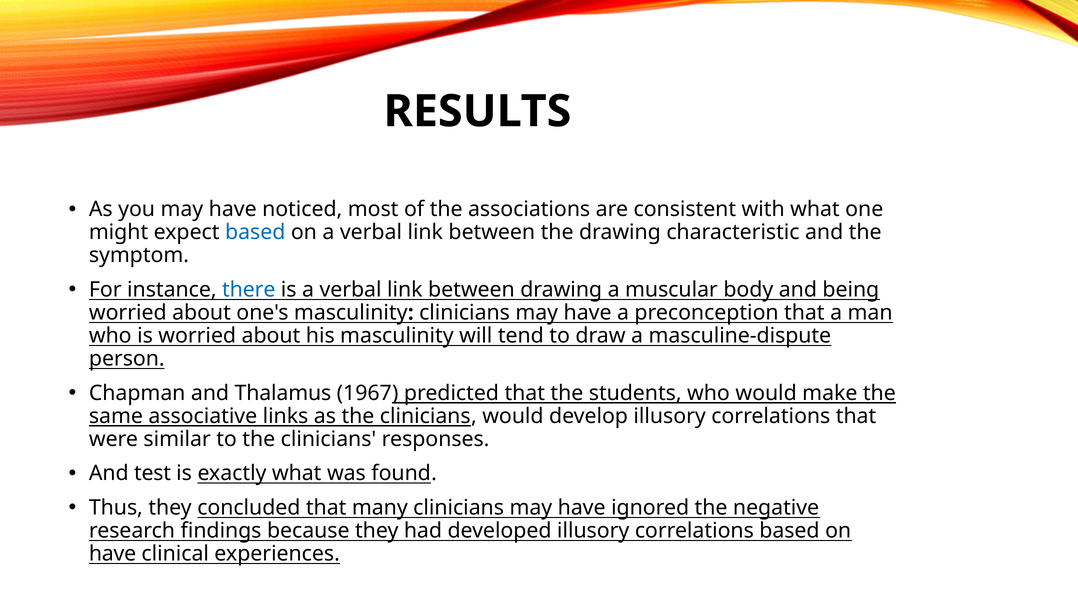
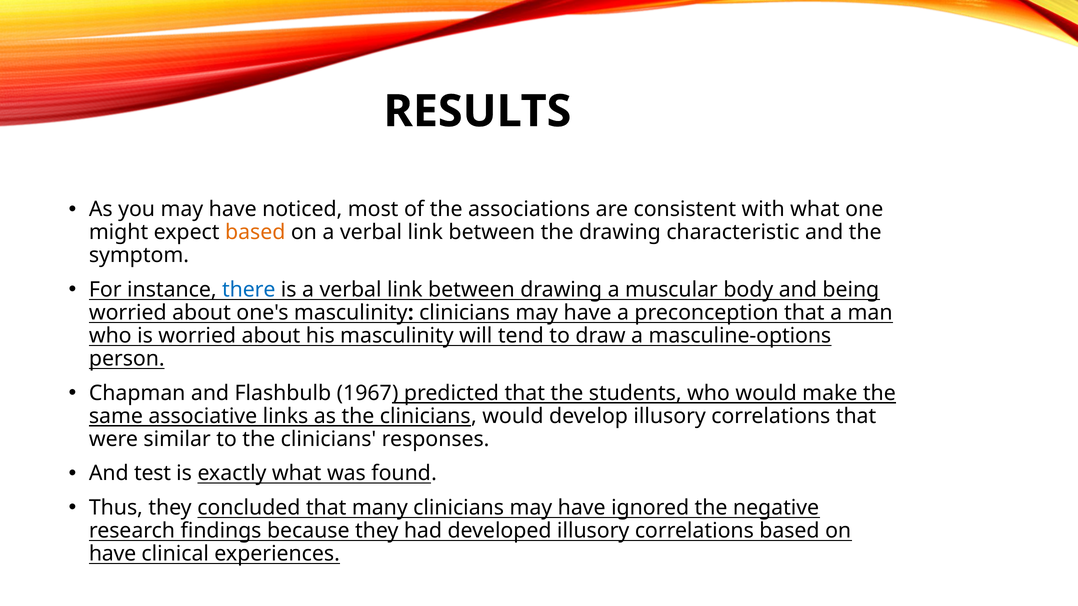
based at (255, 233) colour: blue -> orange
masculine-dispute: masculine-dispute -> masculine-options
Thalamus: Thalamus -> Flashbulb
